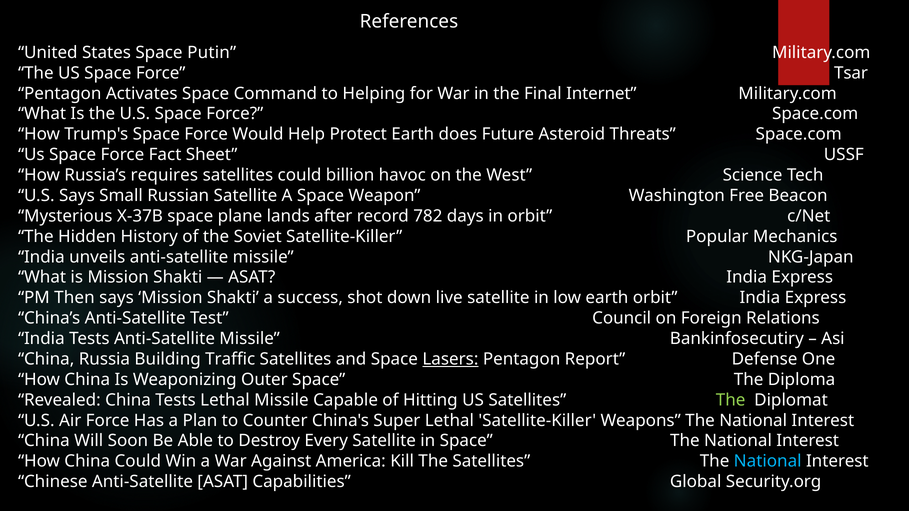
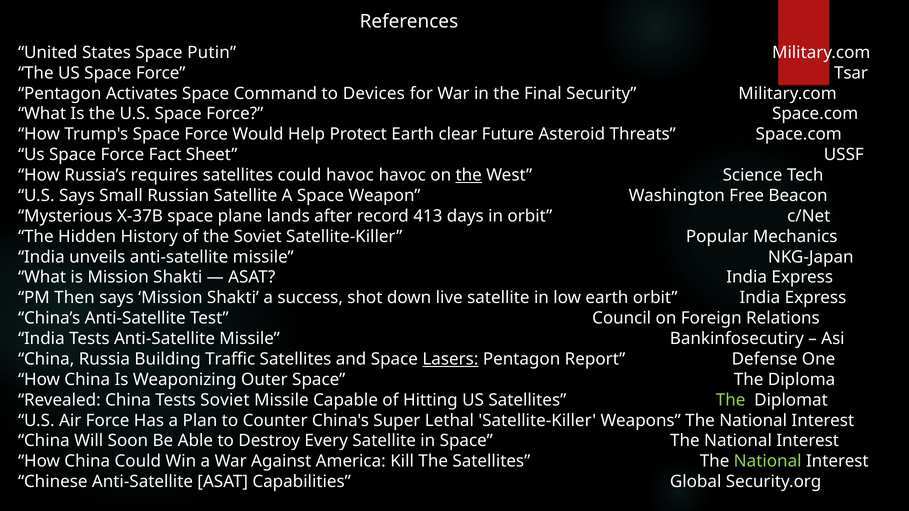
Helping: Helping -> Devices
Internet: Internet -> Security
does: does -> clear
could billion: billion -> havoc
the at (469, 175) underline: none -> present
782: 782 -> 413
Tests Lethal: Lethal -> Soviet
National at (768, 462) colour: light blue -> light green
